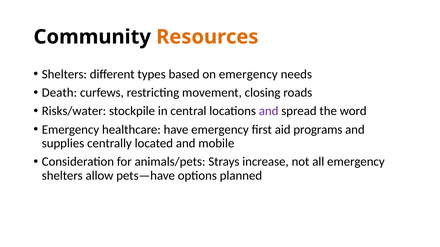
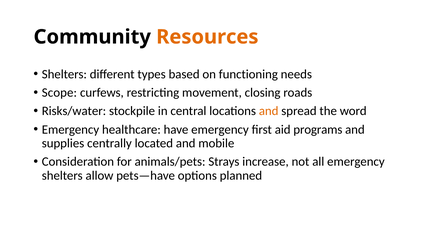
on emergency: emergency -> functioning
Death: Death -> Scope
and at (269, 111) colour: purple -> orange
